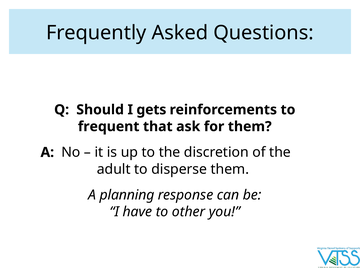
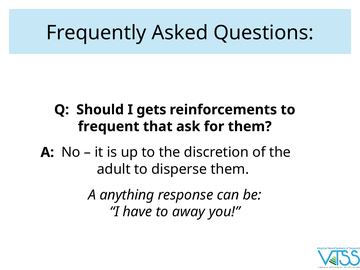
planning: planning -> anything
other: other -> away
